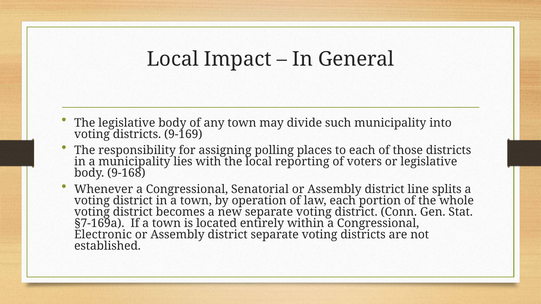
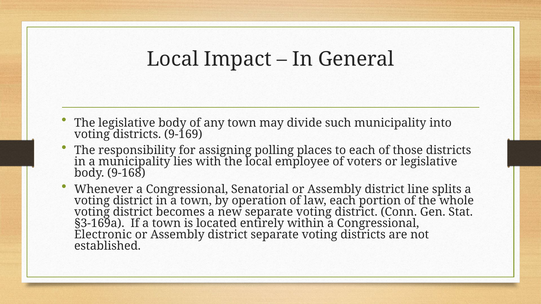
reporting: reporting -> employee
§7-169a: §7-169a -> §3-169a
